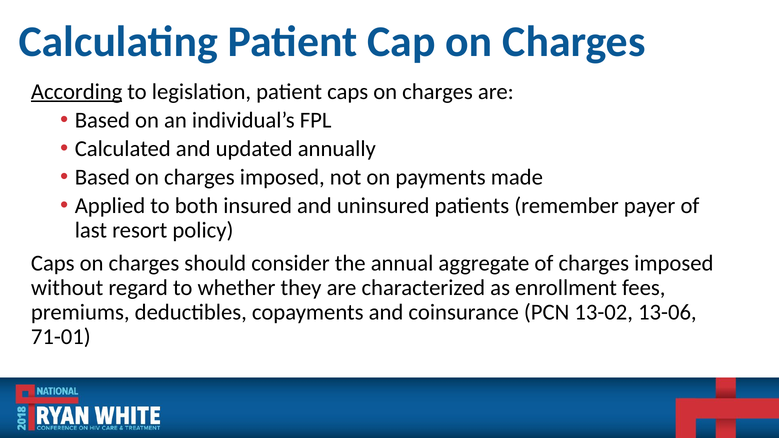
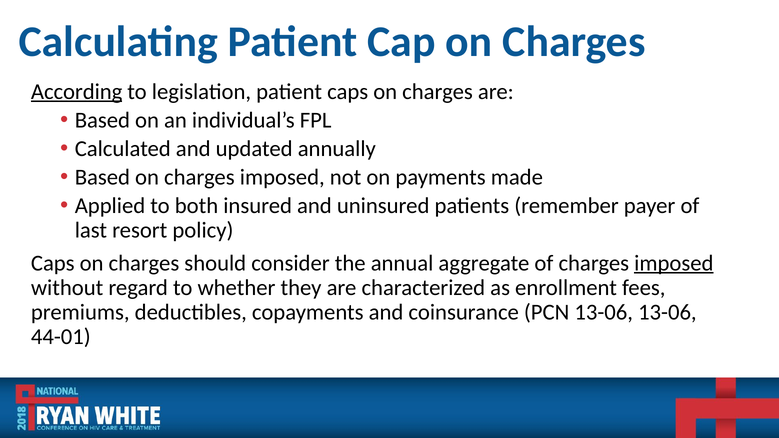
imposed at (674, 263) underline: none -> present
PCN 13-02: 13-02 -> 13-06
71-01: 71-01 -> 44-01
